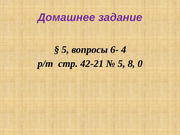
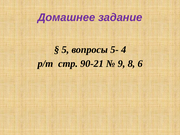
6-: 6- -> 5-
42-21: 42-21 -> 90-21
5 at (121, 64): 5 -> 9
0: 0 -> 6
